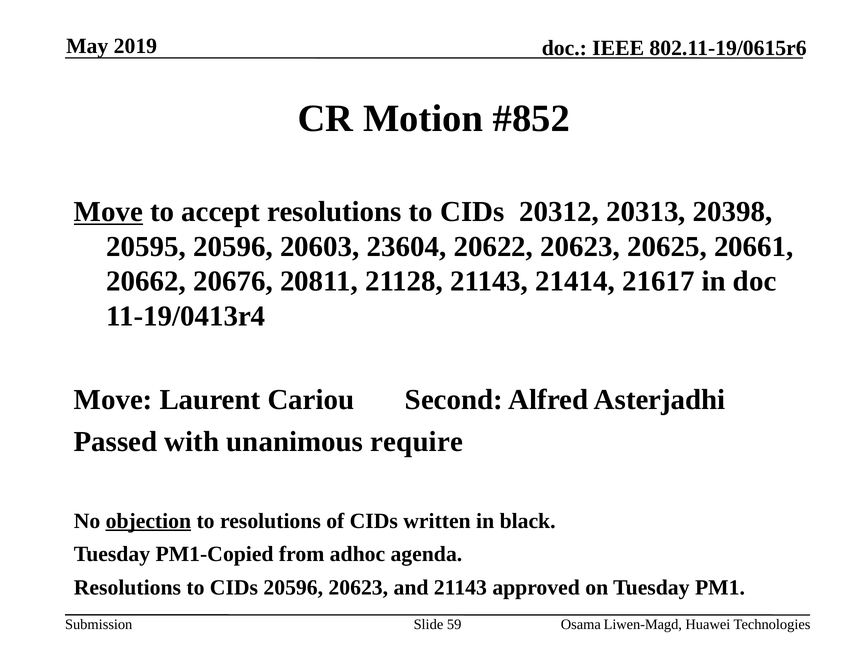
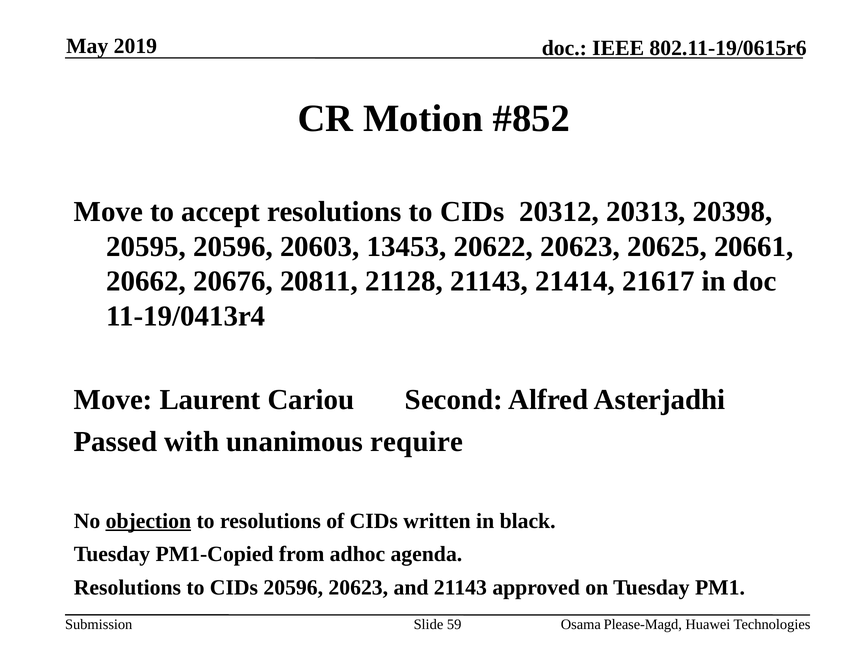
Move at (108, 212) underline: present -> none
23604: 23604 -> 13453
Liwen-Magd: Liwen-Magd -> Please-Magd
